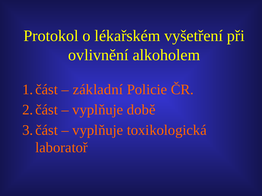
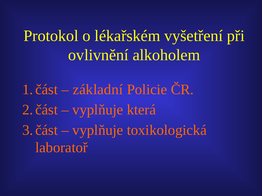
době: době -> která
